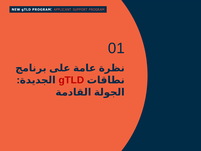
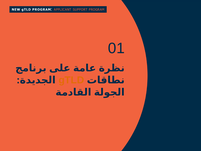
gTLD colour: red -> orange
